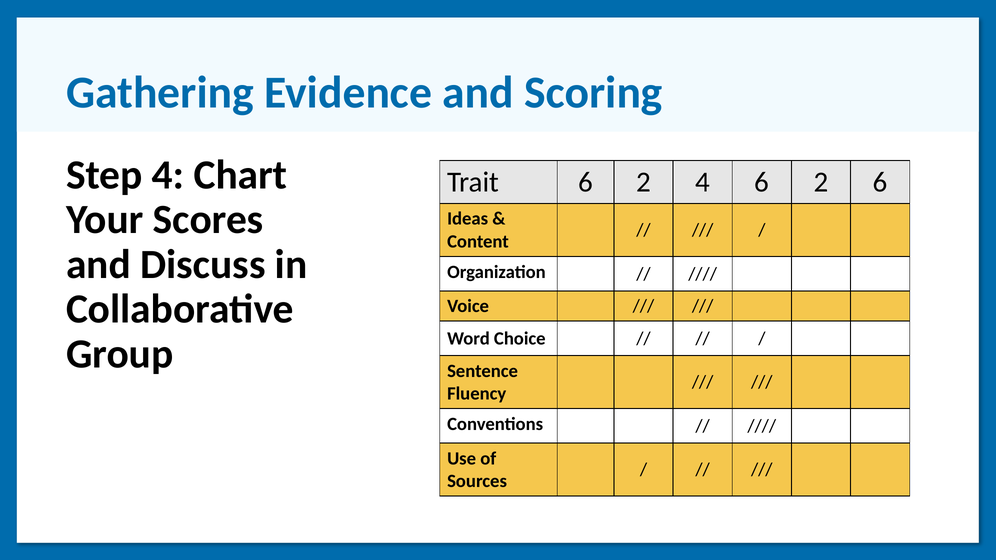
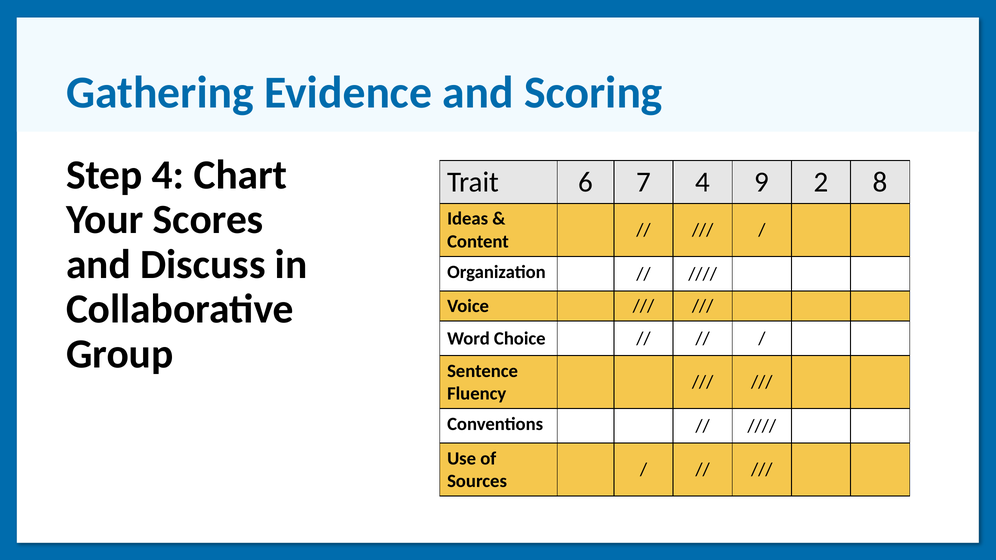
Trait 6 2: 2 -> 7
4 6: 6 -> 9
2 6: 6 -> 8
